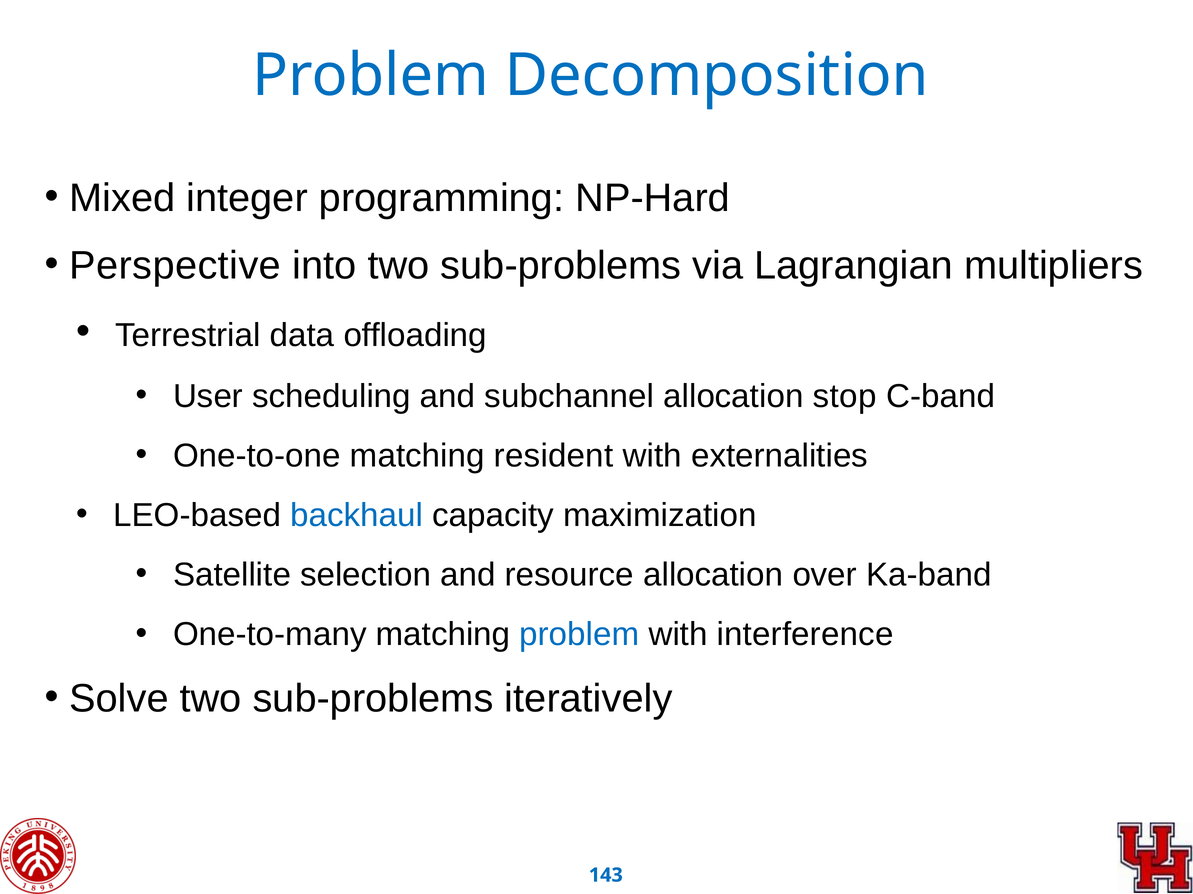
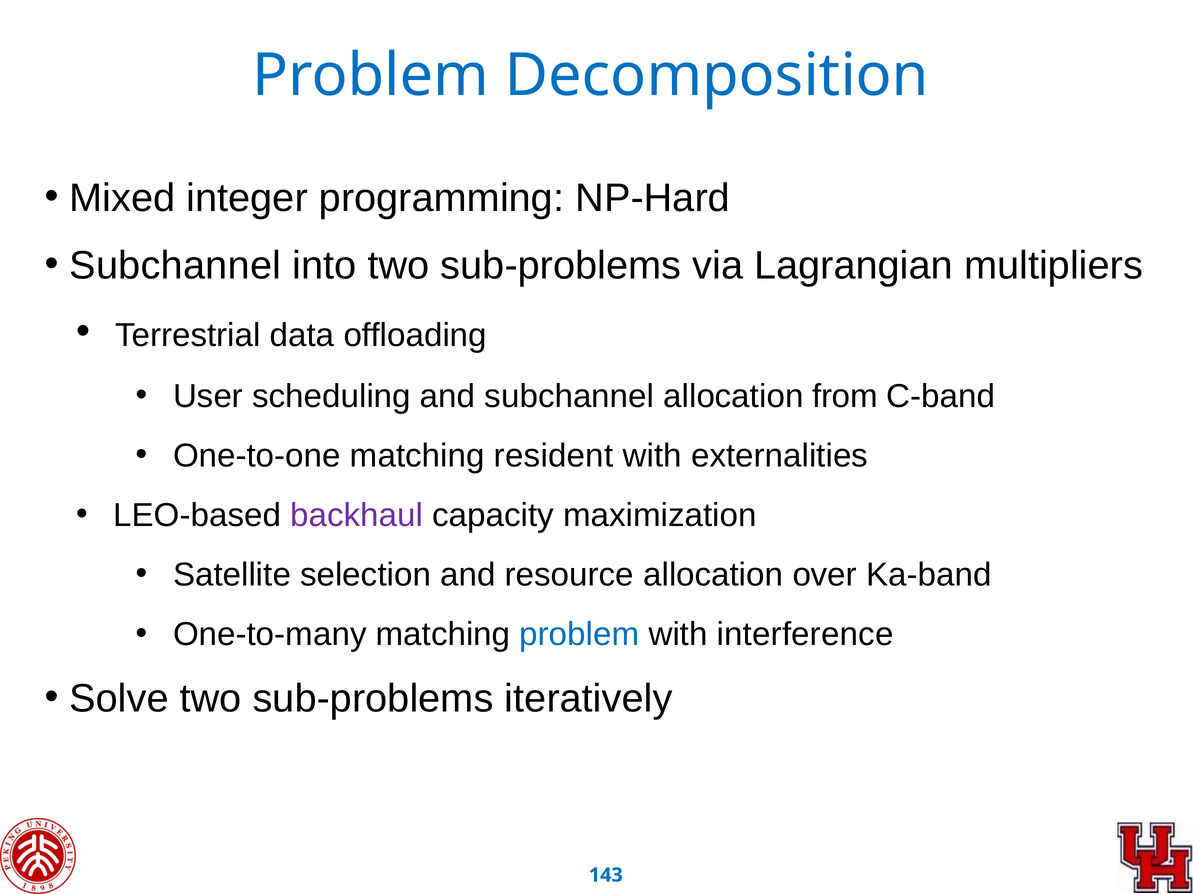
Perspective at (175, 266): Perspective -> Subchannel
stop: stop -> from
backhaul colour: blue -> purple
